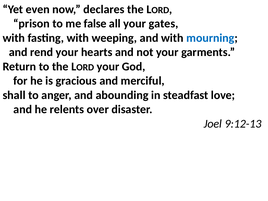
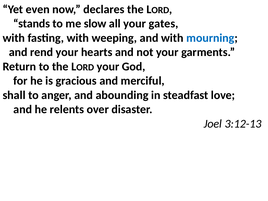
prison: prison -> stands
false: false -> slow
9:12-13: 9:12-13 -> 3:12-13
